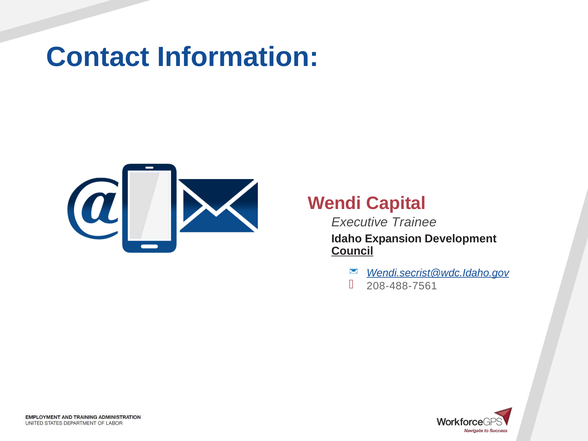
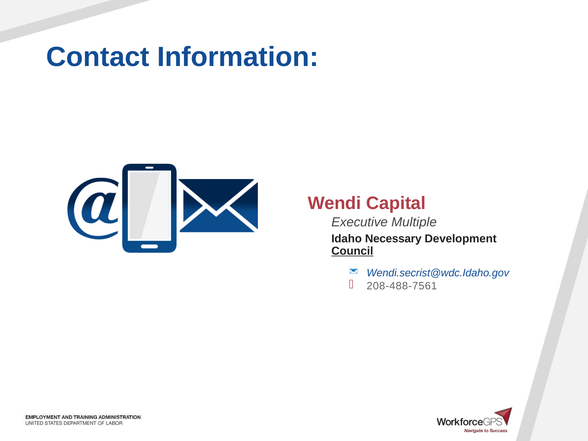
Trainee: Trainee -> Multiple
Expansion: Expansion -> Necessary
Wendi.secrist@wdc.Idaho.gov underline: present -> none
